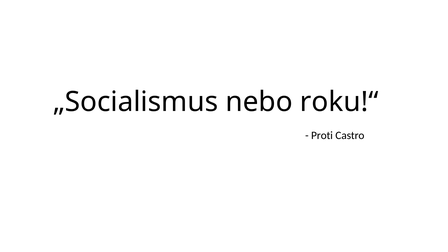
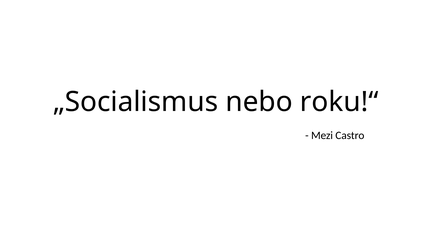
Proti: Proti -> Mezi
